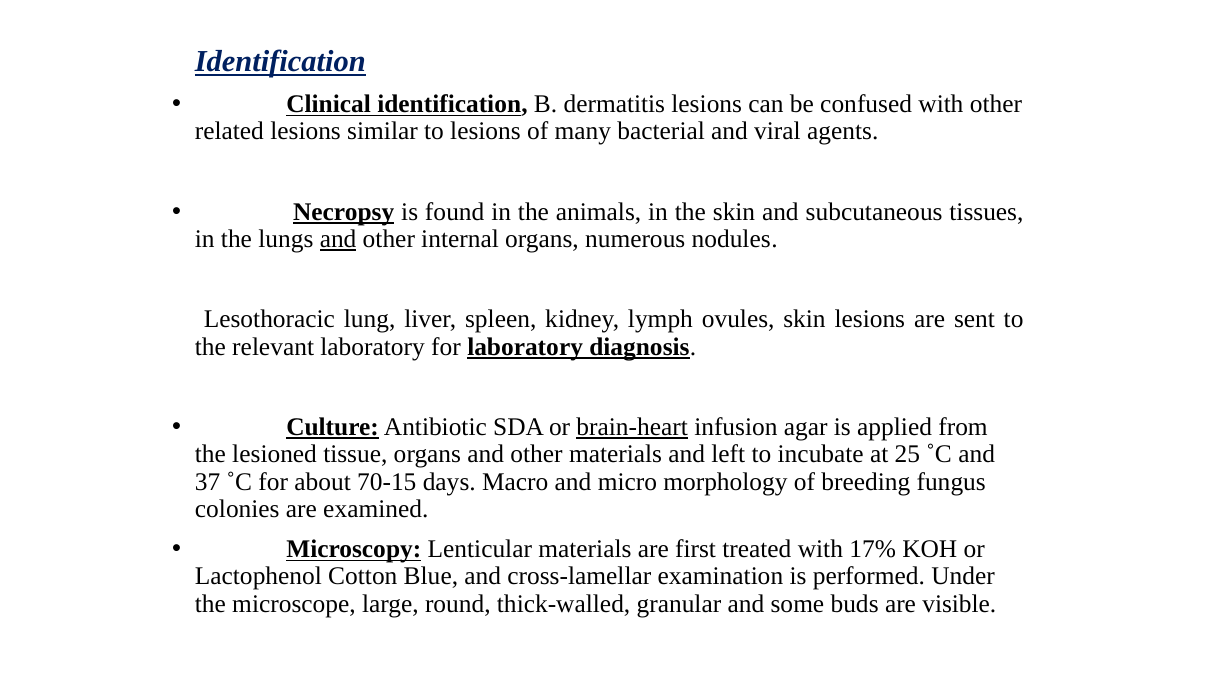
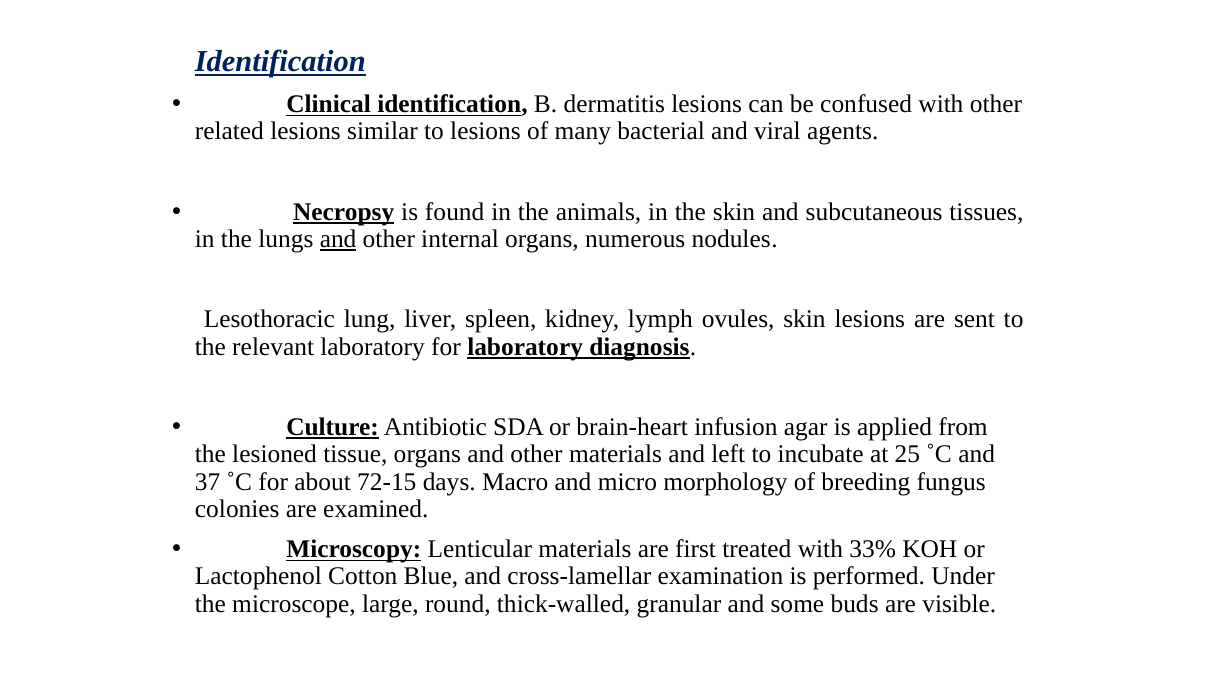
brain-heart underline: present -> none
70-15: 70-15 -> 72-15
17%: 17% -> 33%
